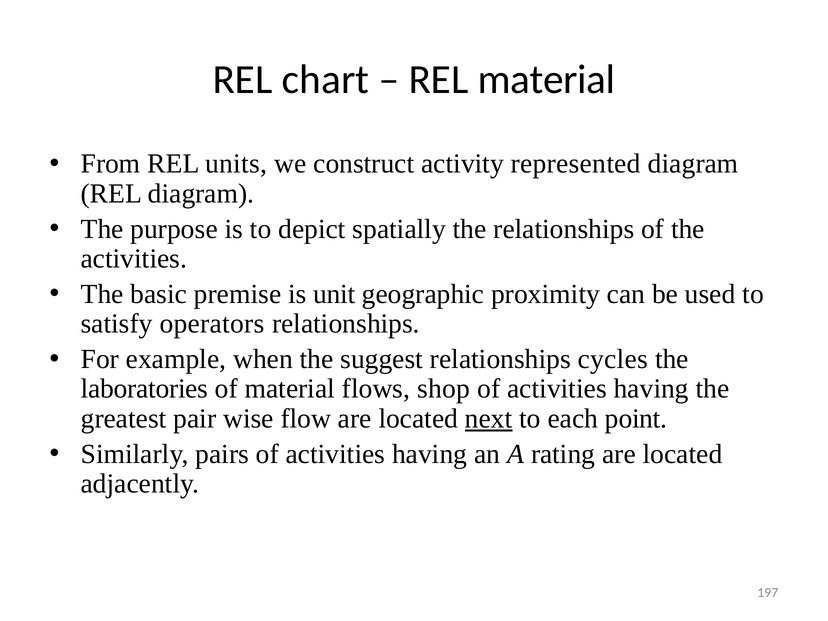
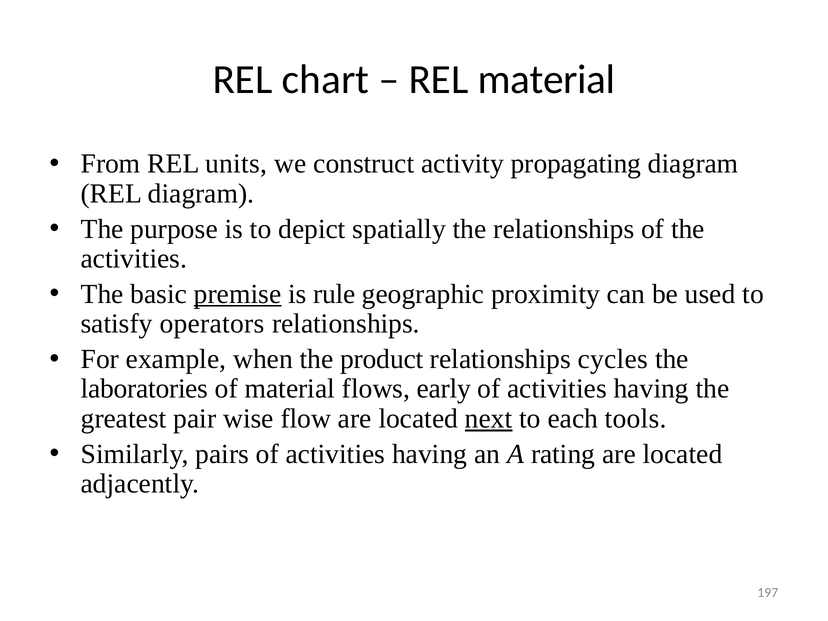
represented: represented -> propagating
premise underline: none -> present
unit: unit -> rule
suggest: suggest -> product
shop: shop -> early
point: point -> tools
